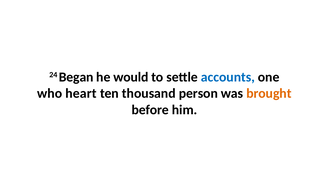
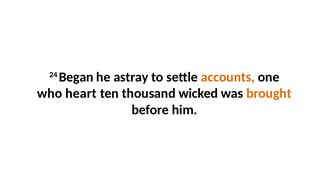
would: would -> astray
accounts colour: blue -> orange
person: person -> wicked
